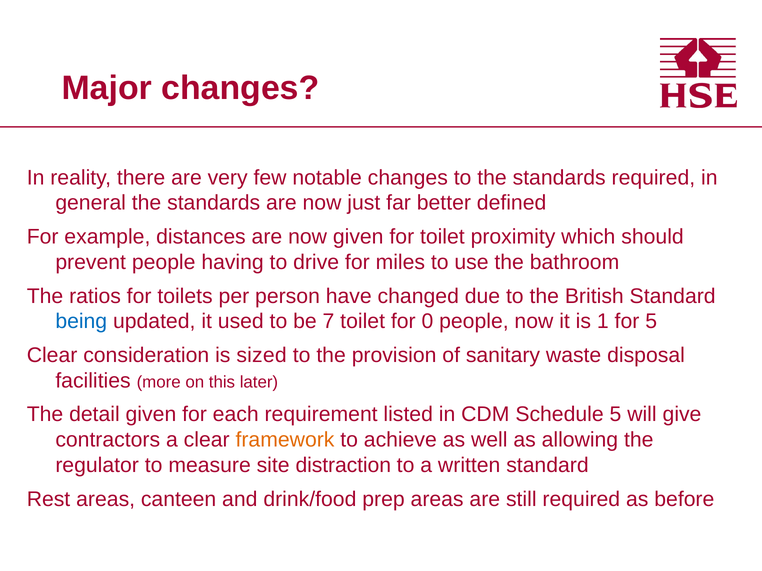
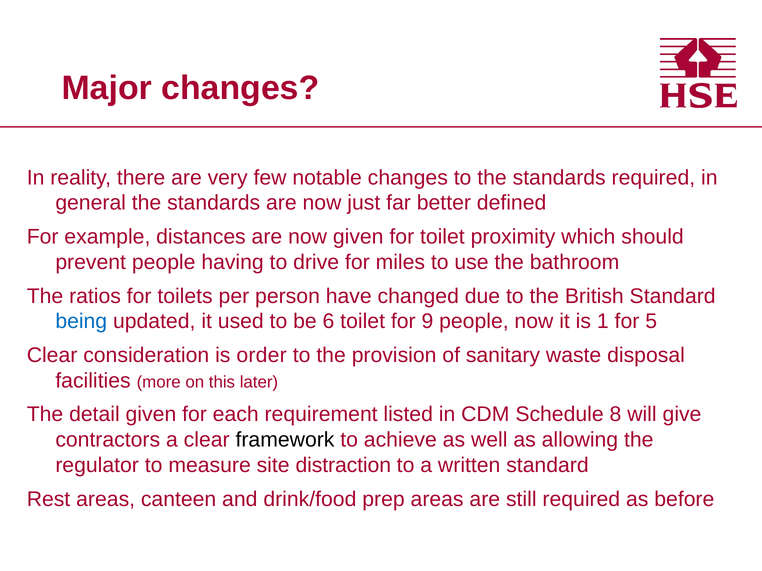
7: 7 -> 6
0: 0 -> 9
sized: sized -> order
Schedule 5: 5 -> 8
framework colour: orange -> black
